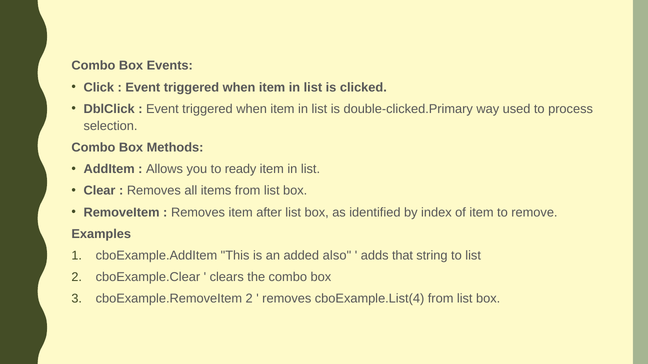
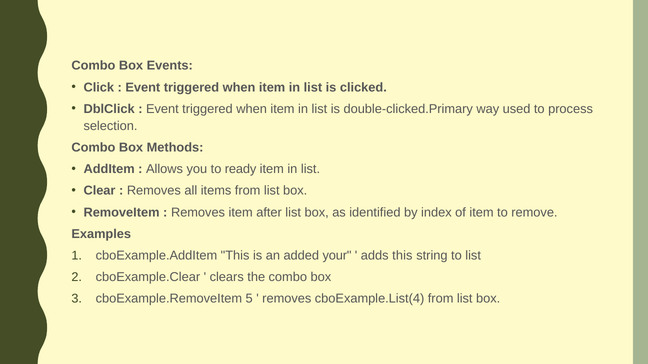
also: also -> your
adds that: that -> this
cboExample.RemoveItem 2: 2 -> 5
